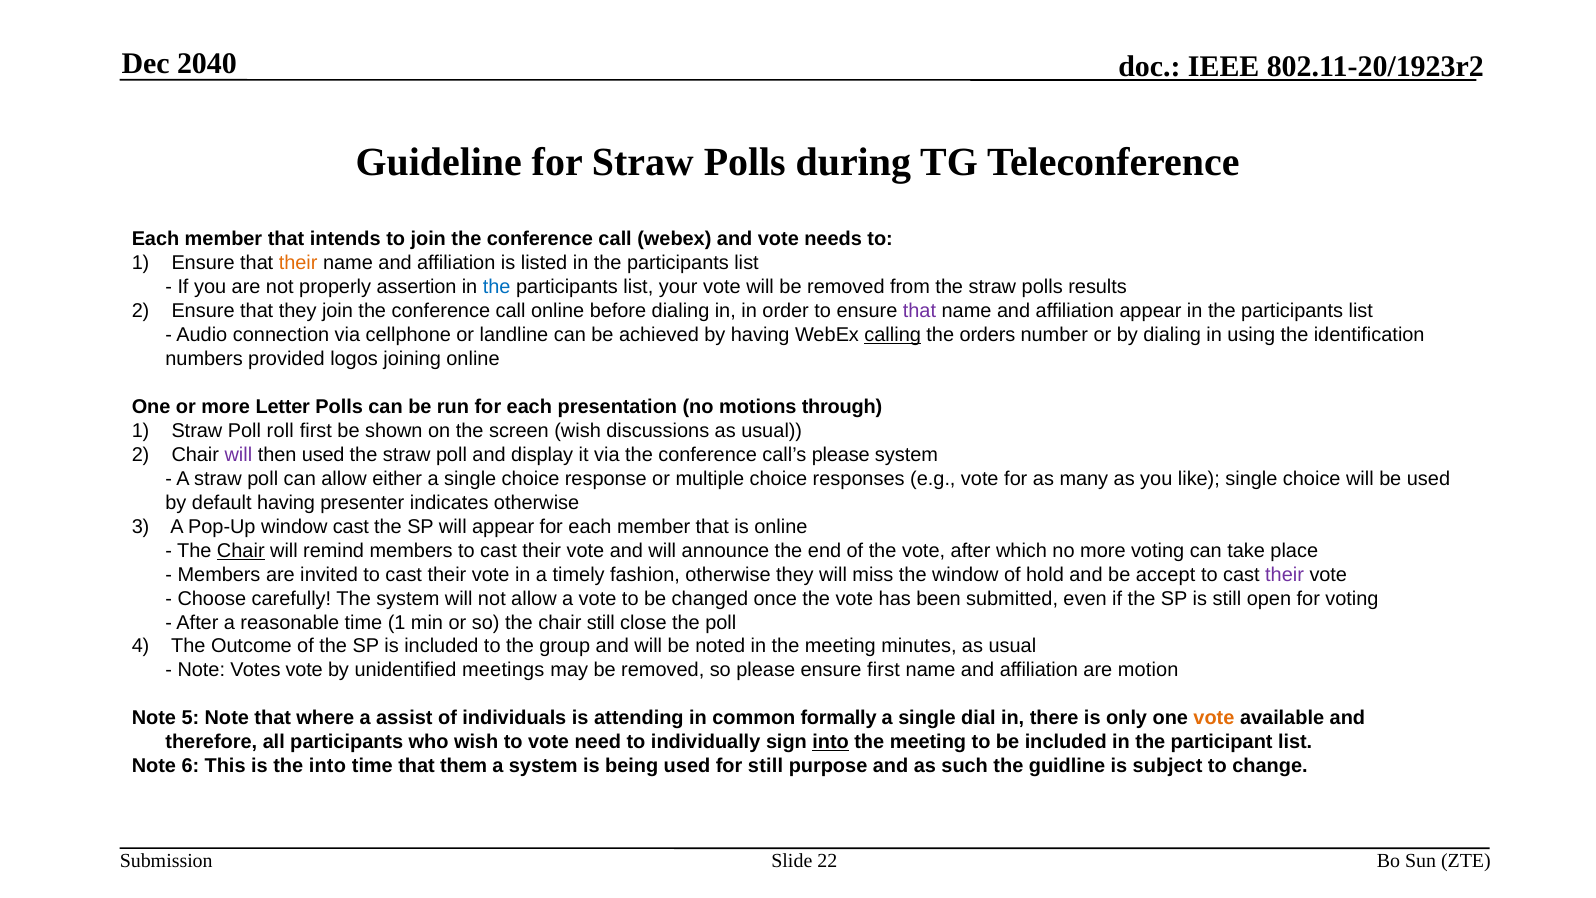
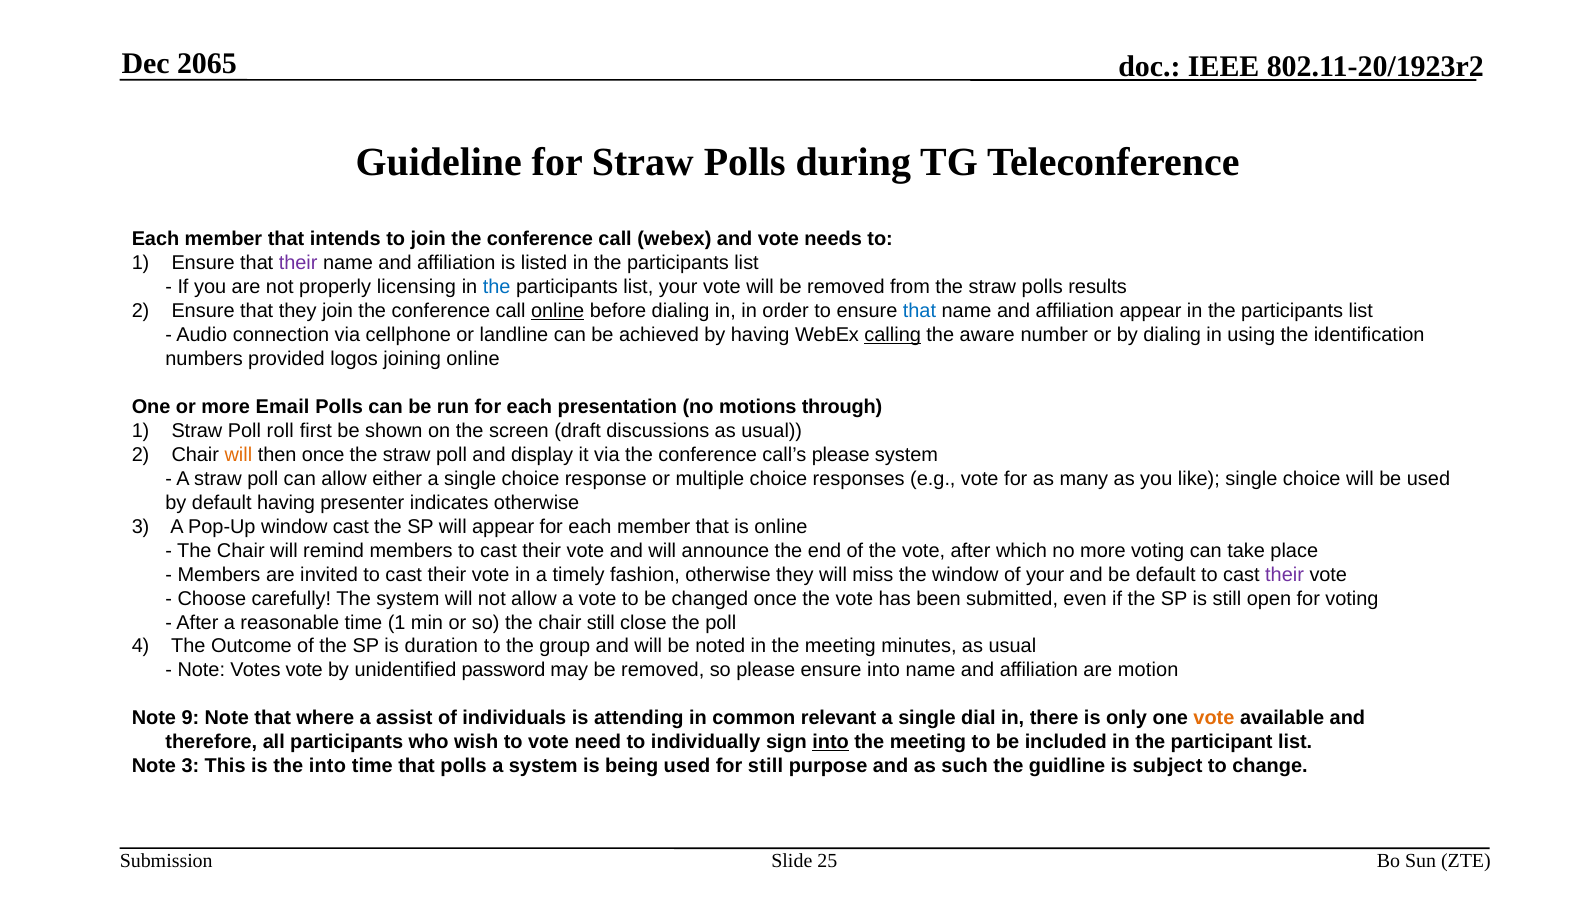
2040: 2040 -> 2065
their at (298, 263) colour: orange -> purple
assertion: assertion -> licensing
online at (558, 311) underline: none -> present
that at (919, 311) colour: purple -> blue
orders: orders -> aware
Letter: Letter -> Email
screen wish: wish -> draft
will at (238, 455) colour: purple -> orange
then used: used -> once
Chair at (241, 550) underline: present -> none
of hold: hold -> your
be accept: accept -> default
is included: included -> duration
meetings: meetings -> password
ensure first: first -> into
5: 5 -> 9
formally: formally -> relevant
Note 6: 6 -> 3
that them: them -> polls
22: 22 -> 25
